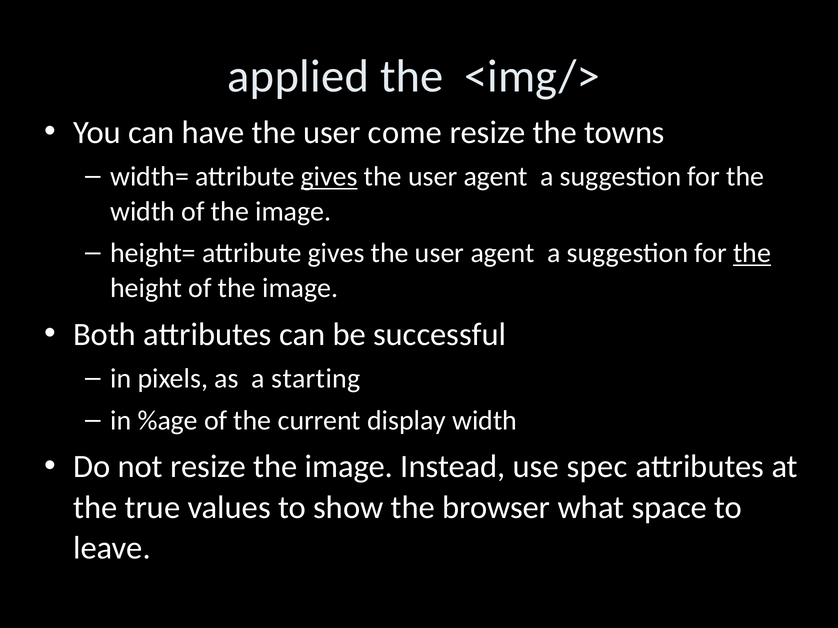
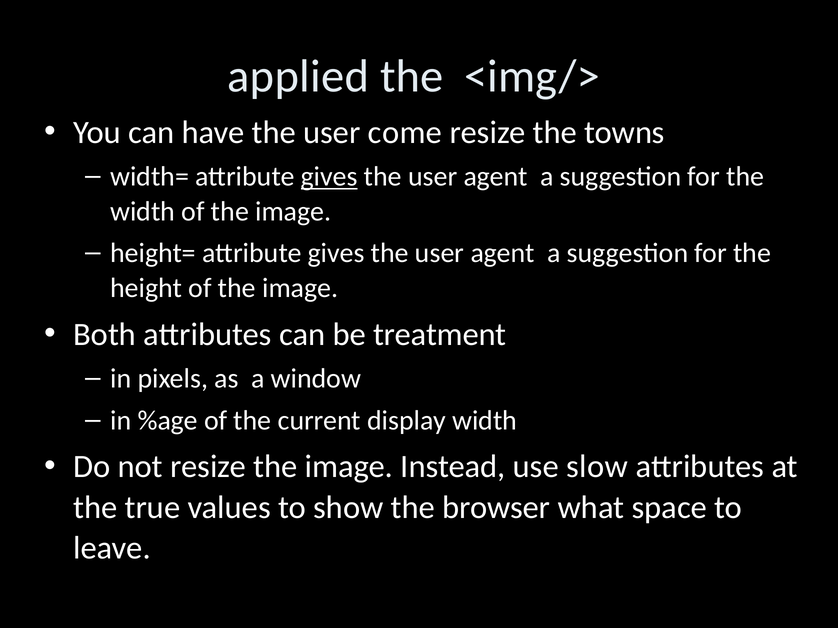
the at (752, 253) underline: present -> none
successful: successful -> treatment
starting: starting -> window
spec: spec -> slow
